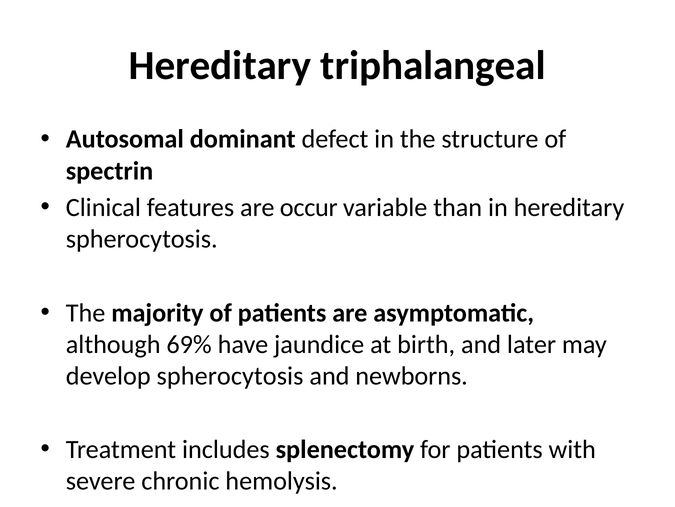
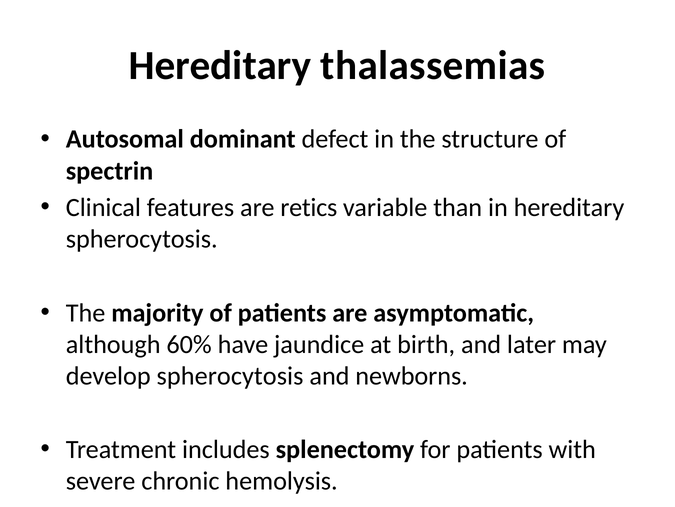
triphalangeal: triphalangeal -> thalassemias
occur: occur -> retics
69%: 69% -> 60%
